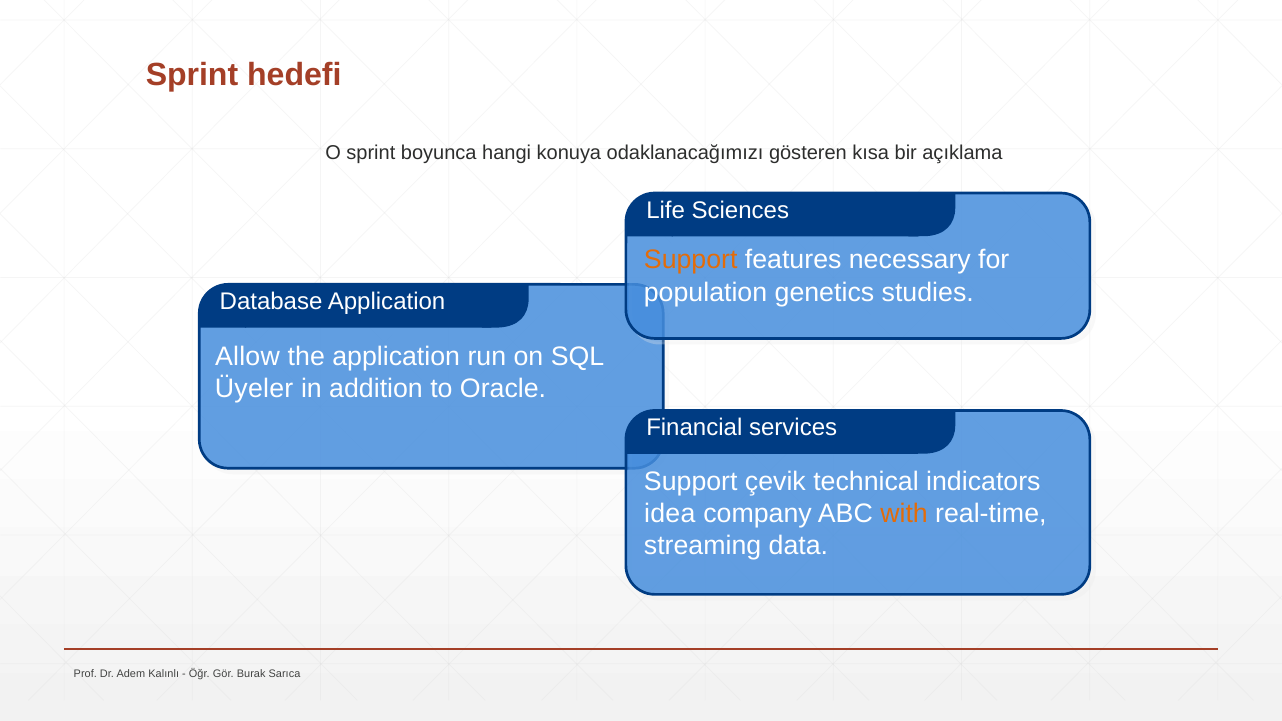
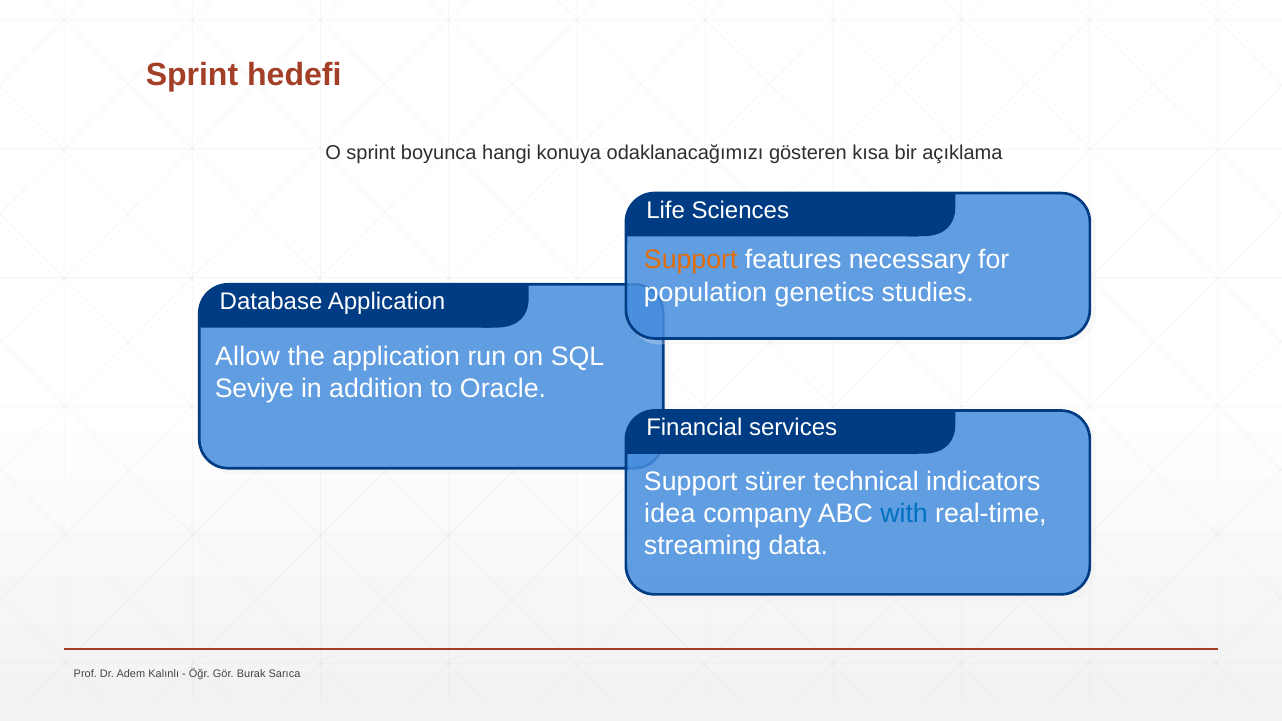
Üyeler: Üyeler -> Seviye
çevik: çevik -> sürer
with colour: orange -> blue
